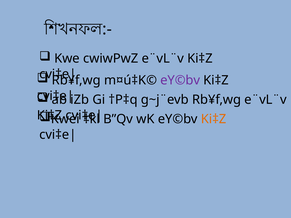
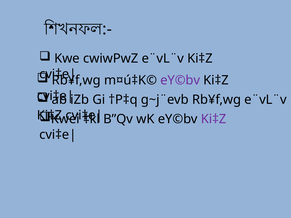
Ki‡Z at (214, 119) colour: orange -> purple
